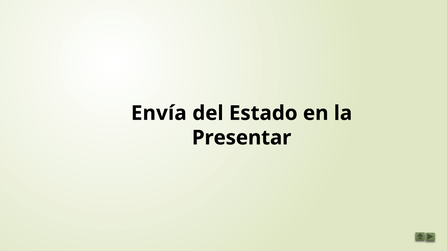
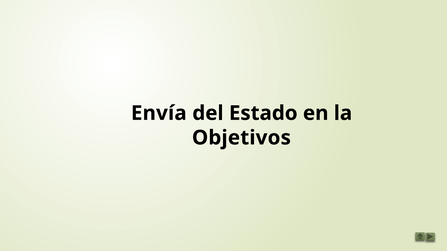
Presentar: Presentar -> Objetivos
